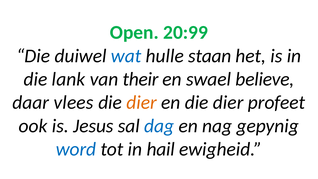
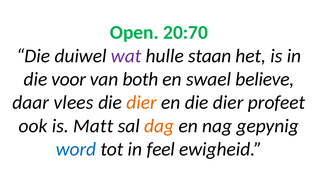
20:99: 20:99 -> 20:70
wat colour: blue -> purple
lank: lank -> voor
their: their -> both
Jesus: Jesus -> Matt
dag colour: blue -> orange
hail: hail -> feel
